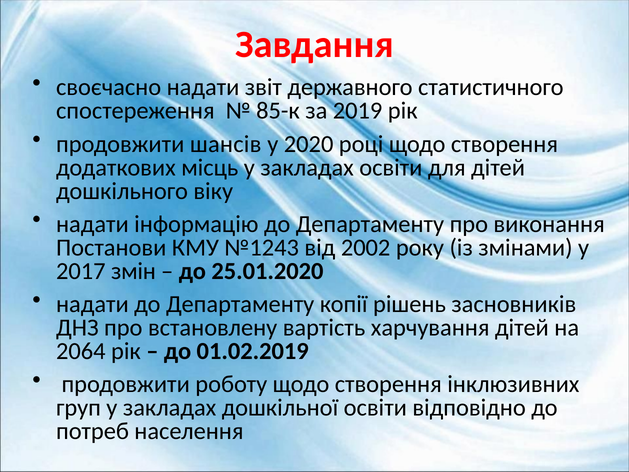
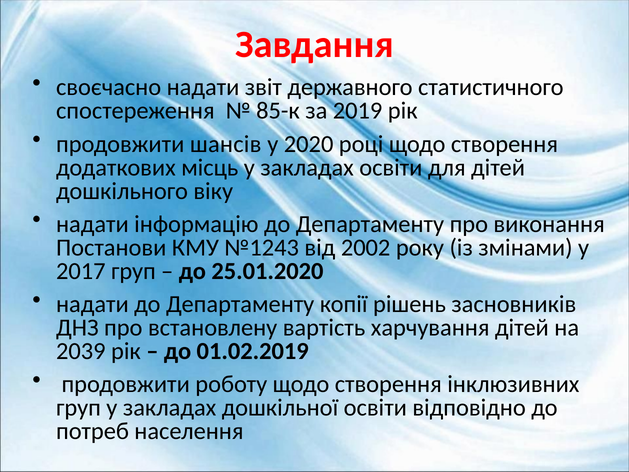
2017 змін: змін -> груп
2064: 2064 -> 2039
